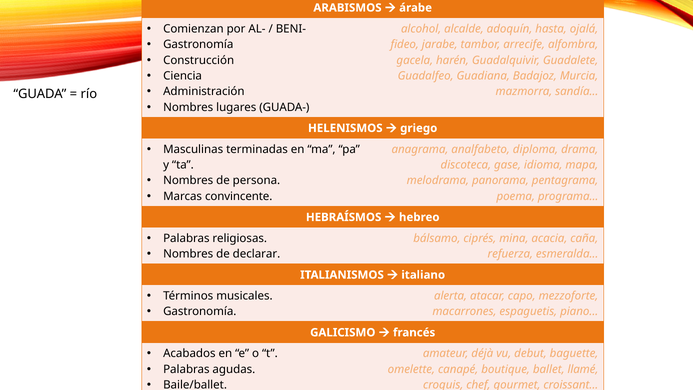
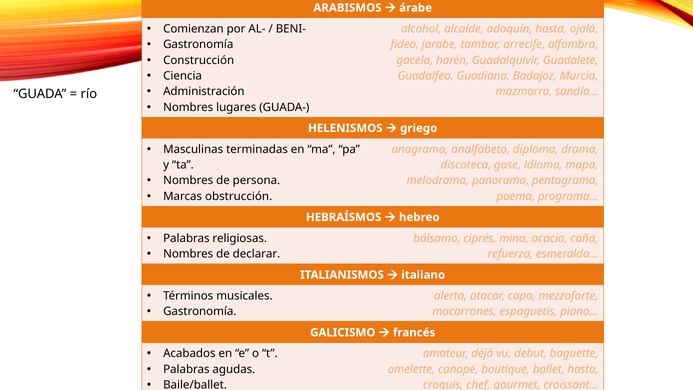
convincente: convincente -> obstrucción
ballet llamé: llamé -> hasta
